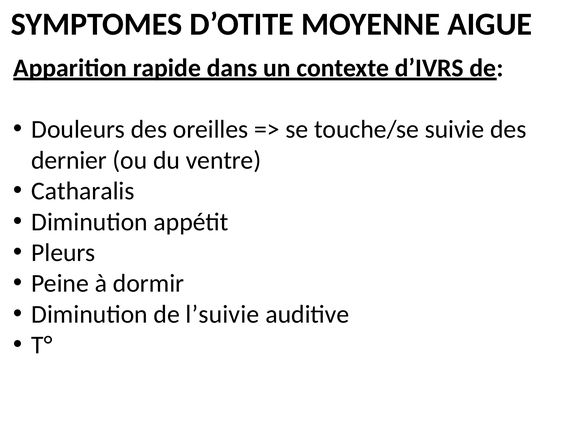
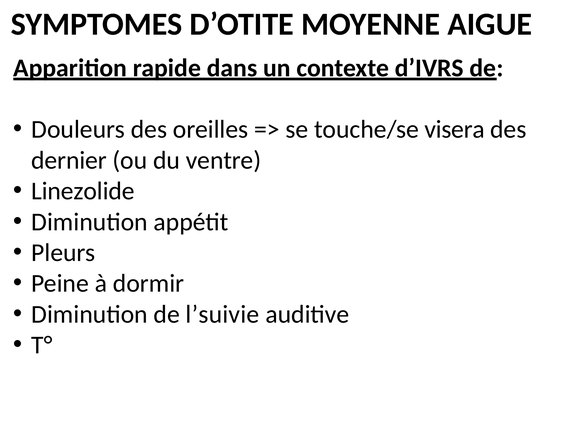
suivie: suivie -> visera
Catharalis: Catharalis -> Linezolide
